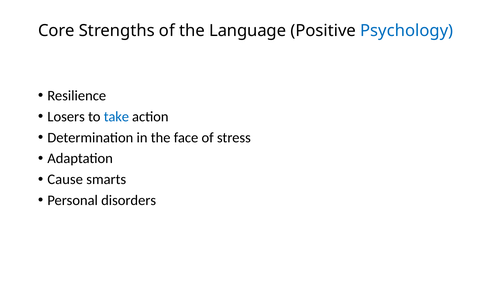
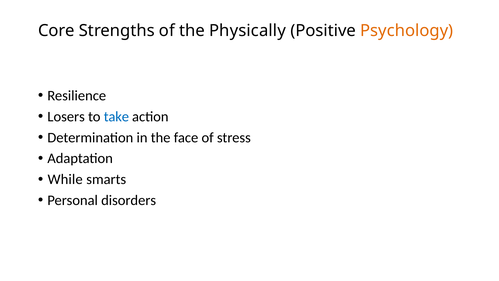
Language: Language -> Physically
Psychology colour: blue -> orange
Cause: Cause -> While
